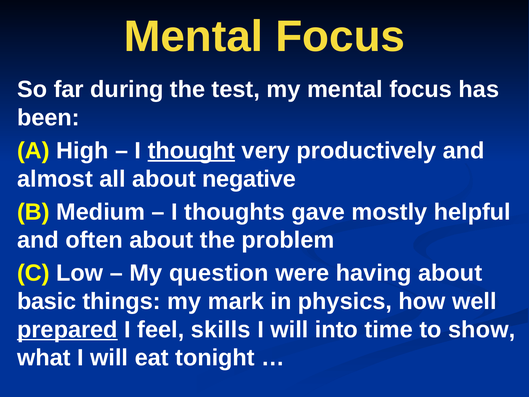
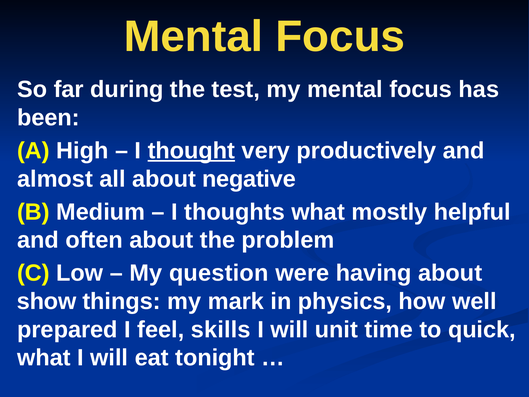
thoughts gave: gave -> what
basic: basic -> show
prepared underline: present -> none
into: into -> unit
show: show -> quick
